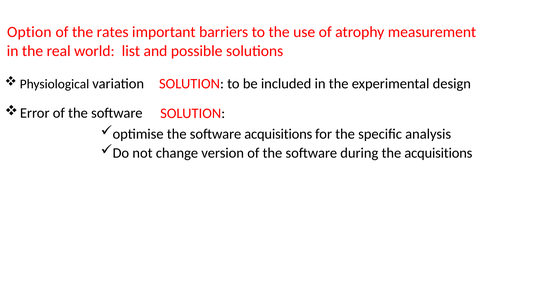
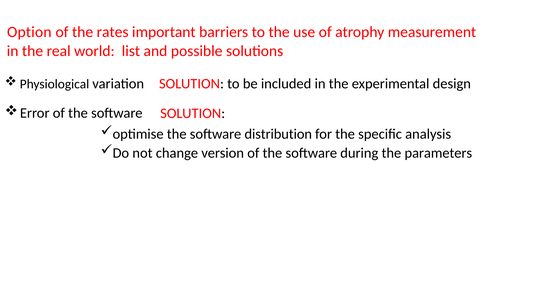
software acquisitions: acquisitions -> distribution
the acquisitions: acquisitions -> parameters
